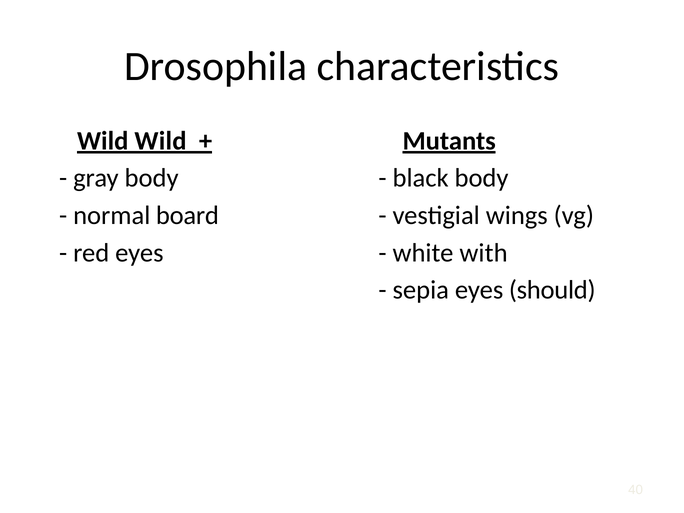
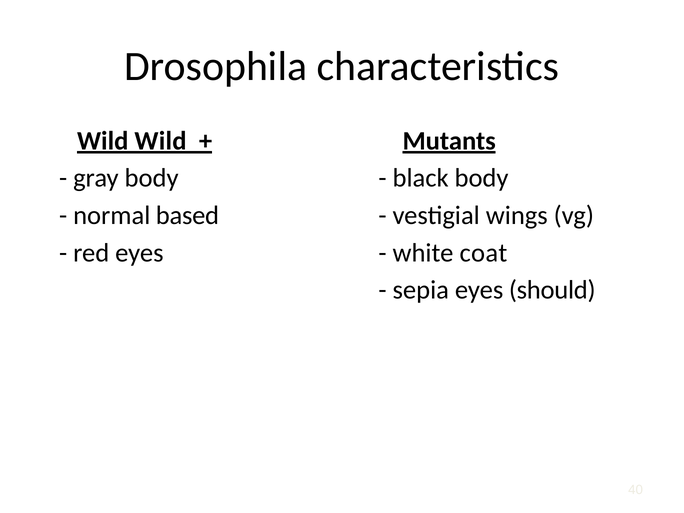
board: board -> based
with: with -> coat
